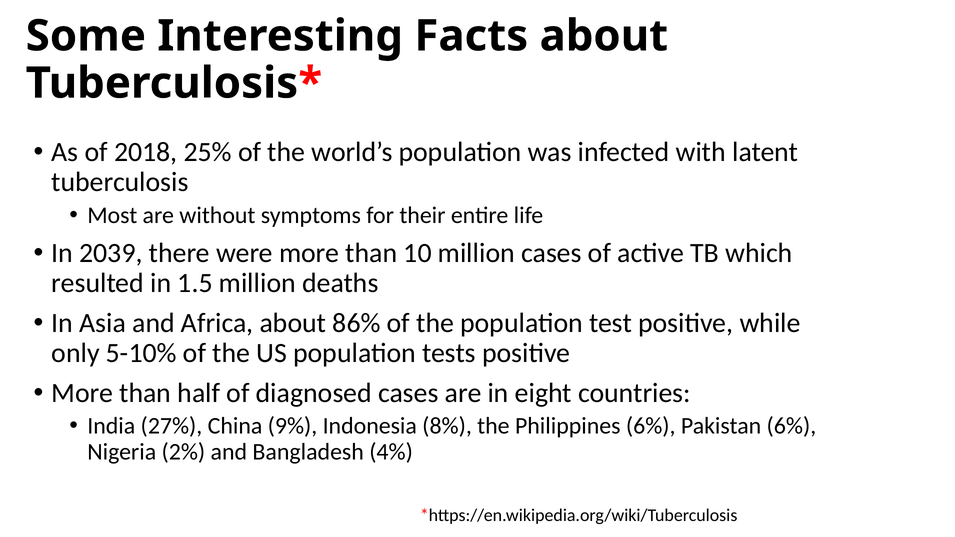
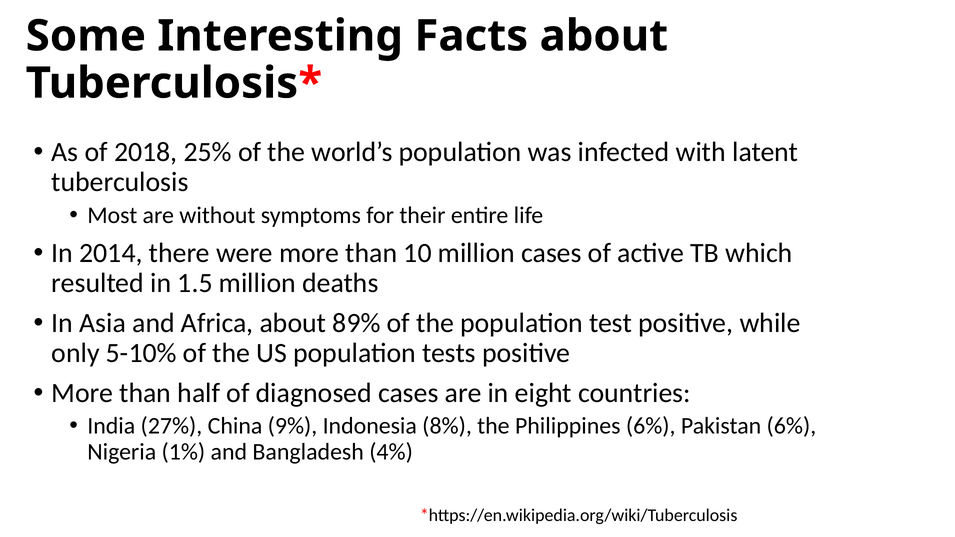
2039: 2039 -> 2014
86%: 86% -> 89%
2%: 2% -> 1%
